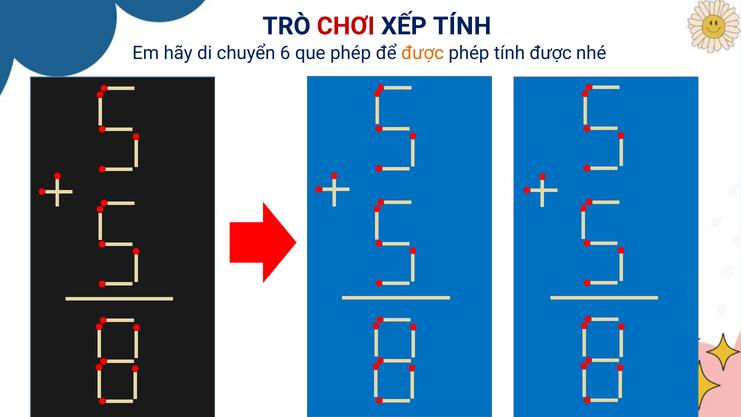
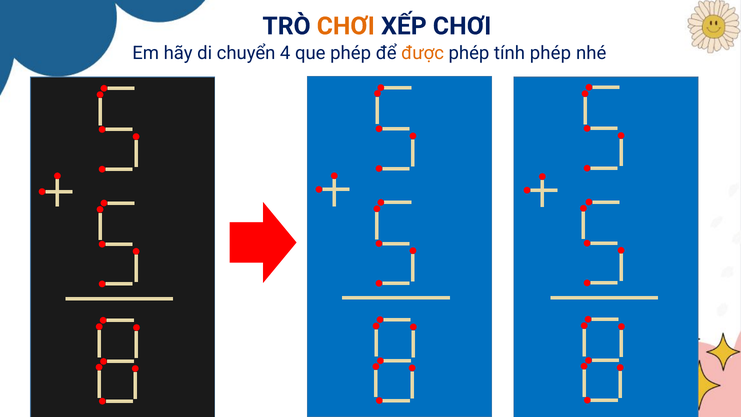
CHƠI at (346, 26) colour: red -> orange
XẾP TÍNH: TÍNH -> CHƠI
6: 6 -> 4
tính được: được -> phép
